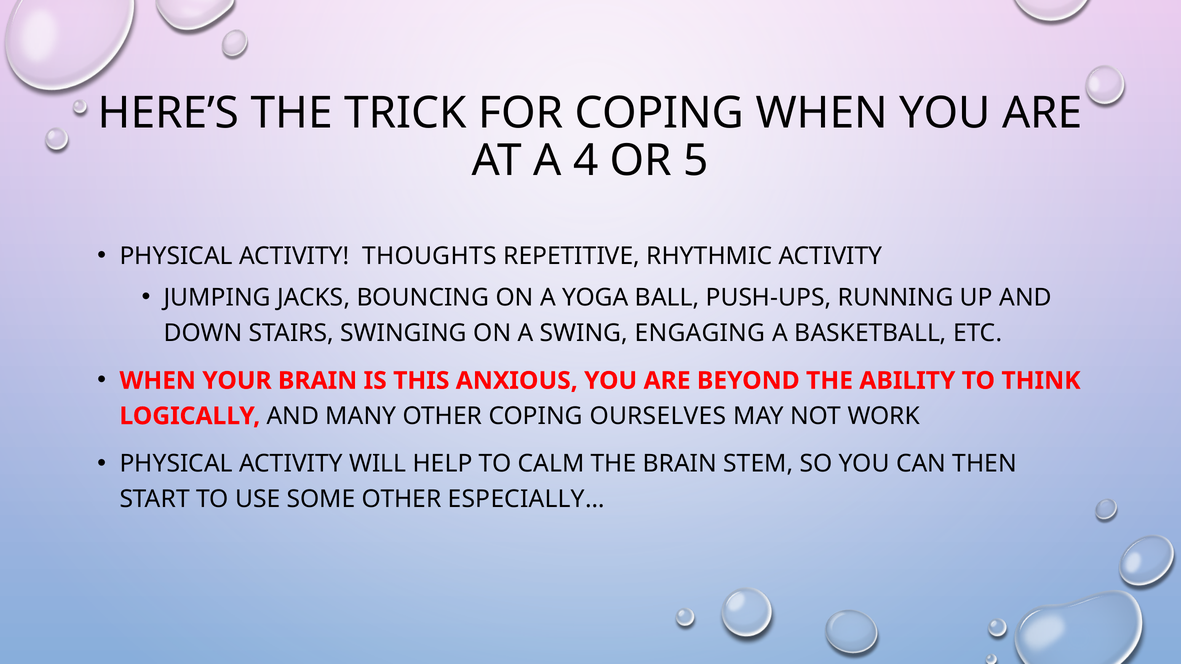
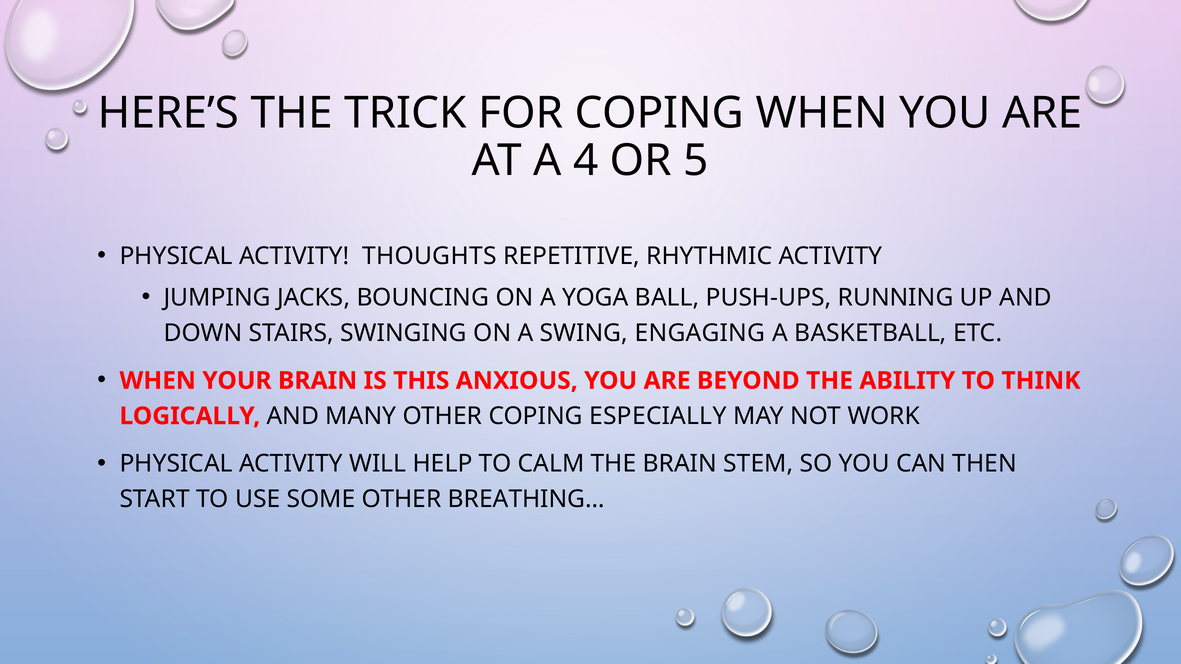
OURSELVES: OURSELVES -> ESPECIALLY
ESPECIALLY…: ESPECIALLY… -> BREATHING…
